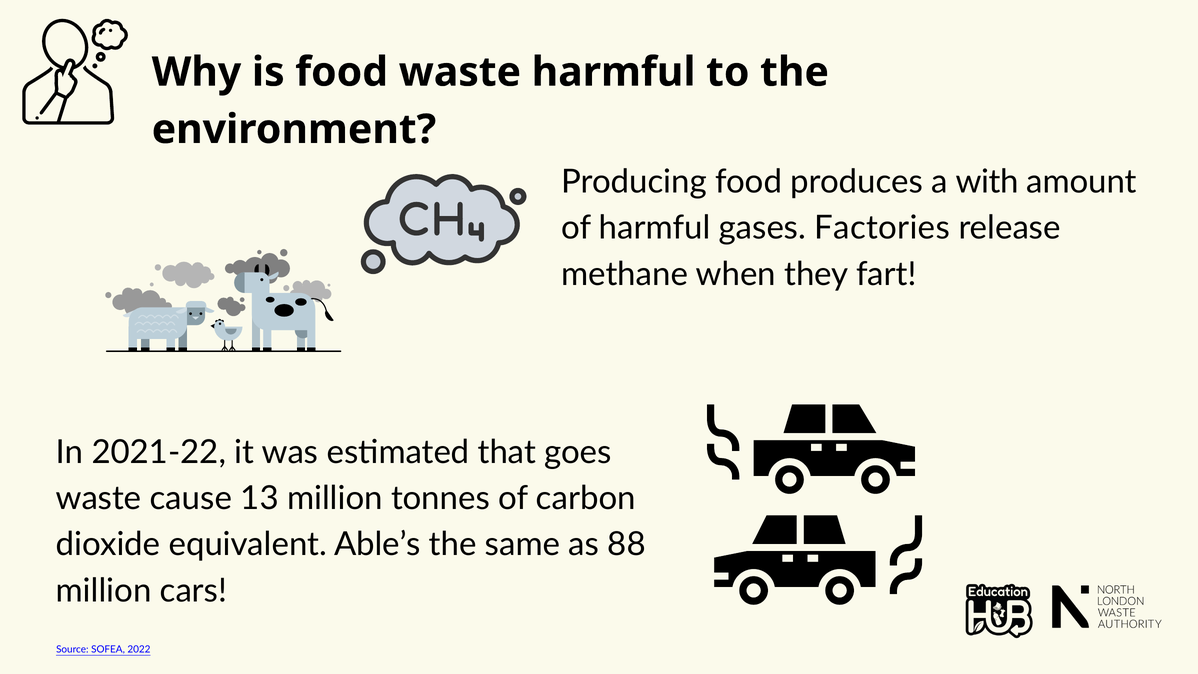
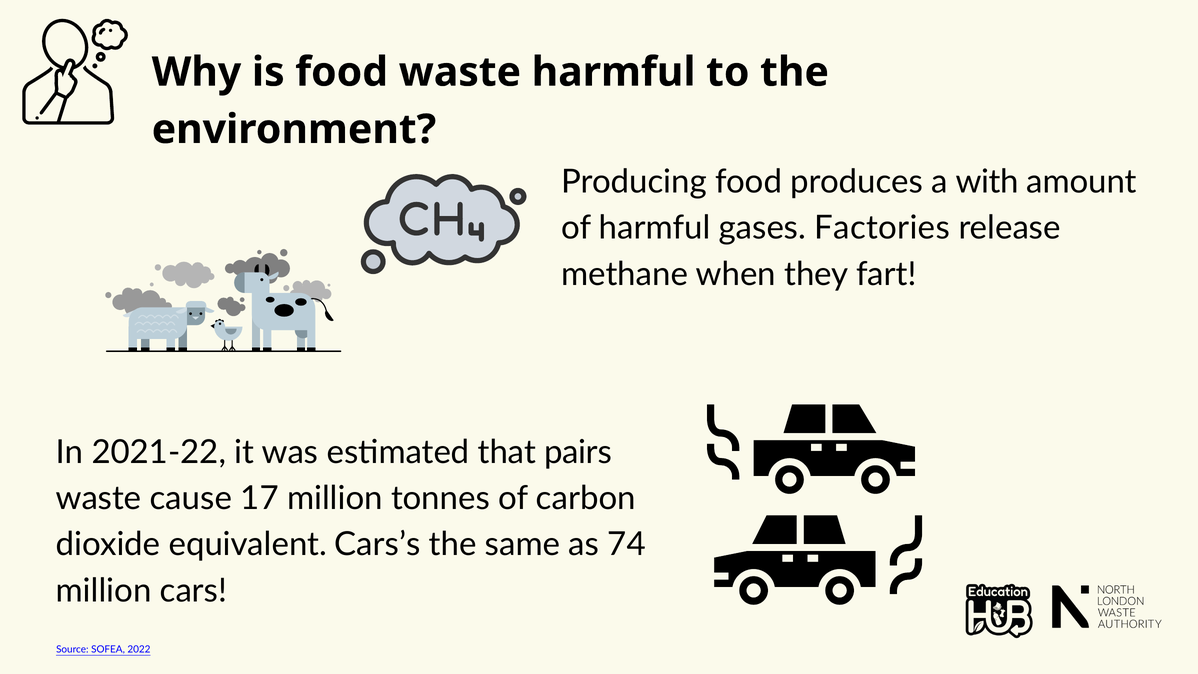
goes: goes -> pairs
13: 13 -> 17
Able’s: Able’s -> Cars’s
88: 88 -> 74
